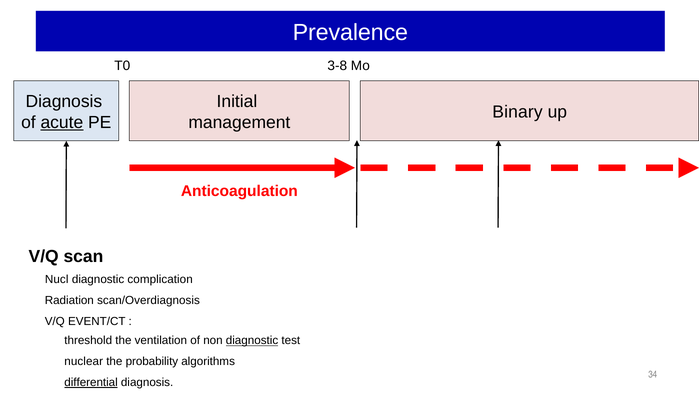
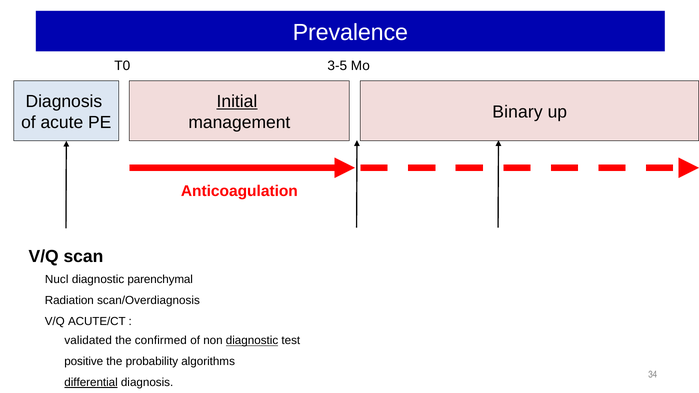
3-8: 3-8 -> 3-5
Initial underline: none -> present
acute underline: present -> none
complication: complication -> parenchymal
EVENT/CT: EVENT/CT -> ACUTE/CT
threshold: threshold -> validated
ventilation: ventilation -> confirmed
nuclear: nuclear -> positive
